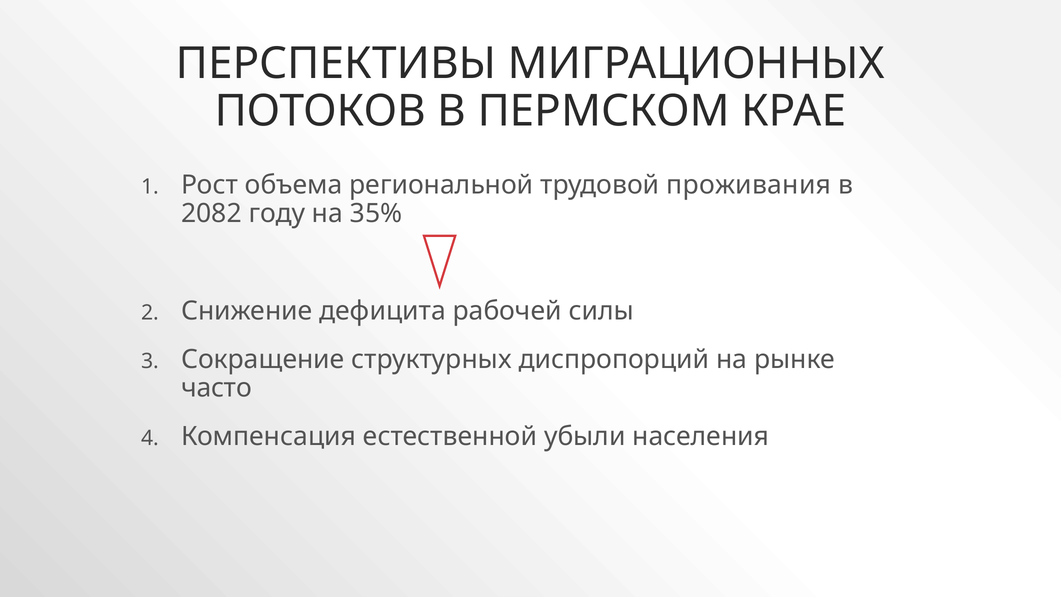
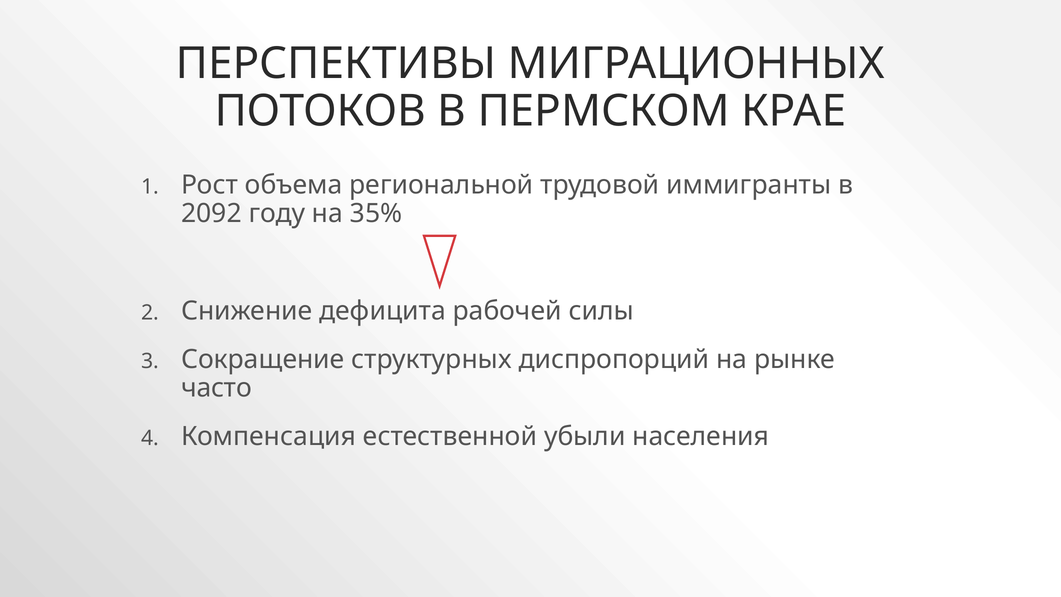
проживания: проживания -> иммигранты
2082: 2082 -> 2092
